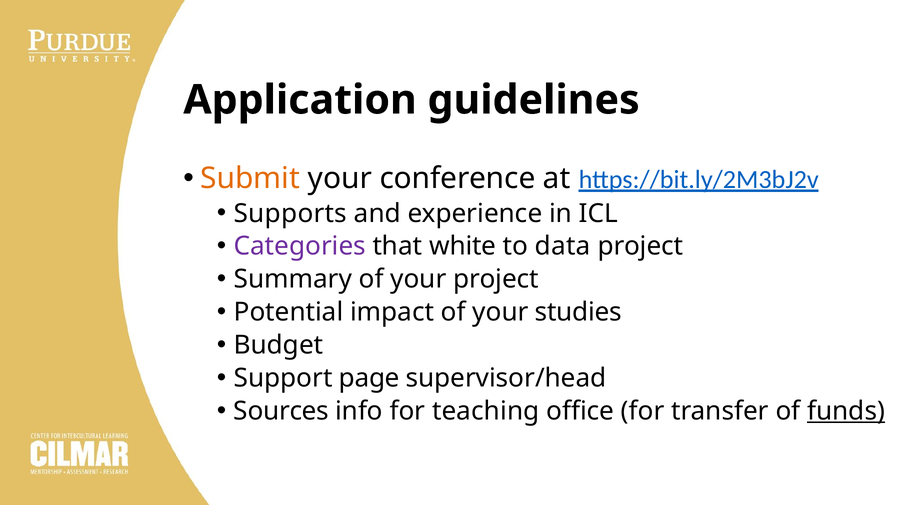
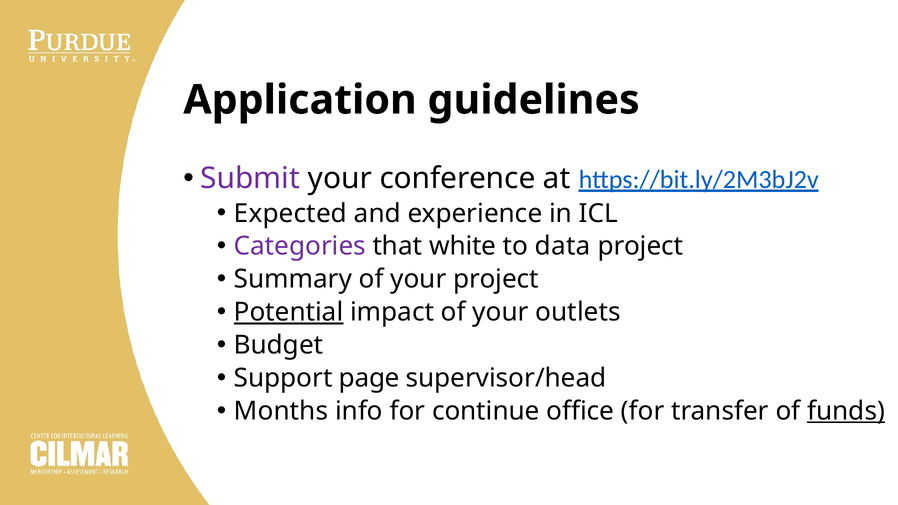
Submit colour: orange -> purple
Supports: Supports -> Expected
Potential underline: none -> present
studies: studies -> outlets
Sources: Sources -> Months
teaching: teaching -> continue
